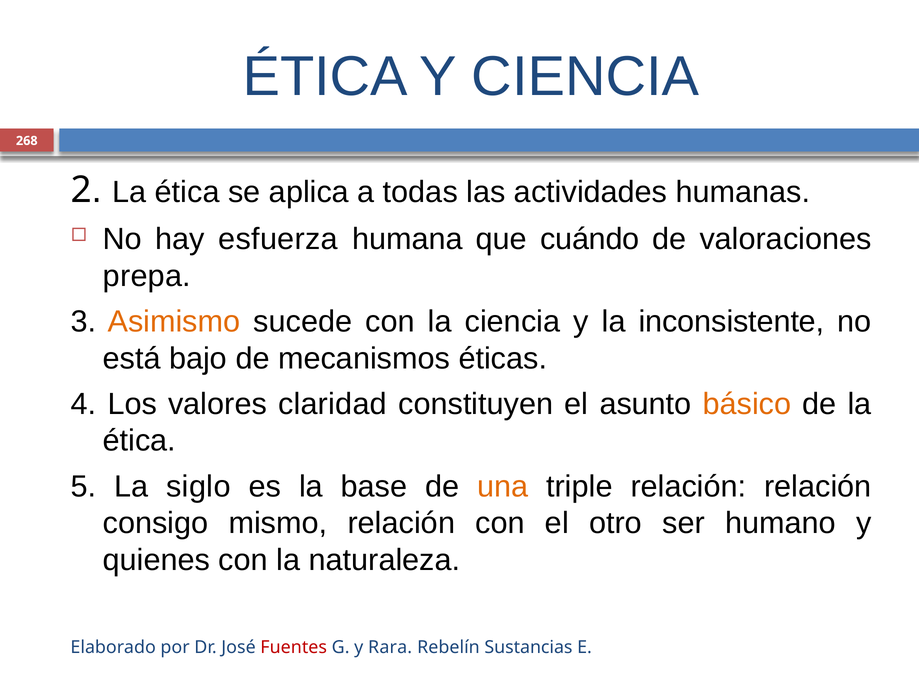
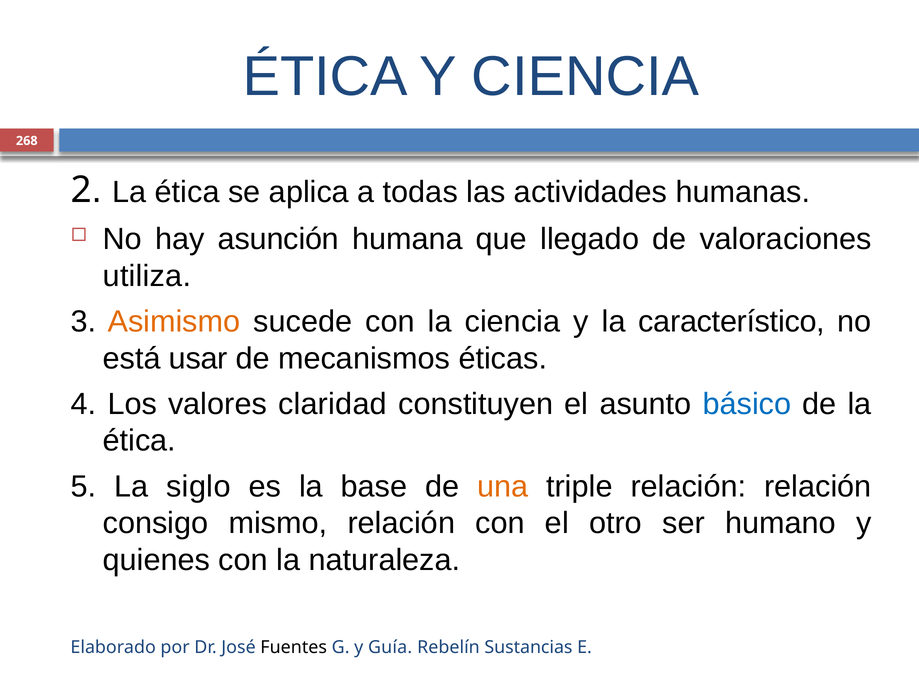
esfuerza: esfuerza -> asunción
cuándo: cuándo -> llegado
prepa: prepa -> utiliza
inconsistente: inconsistente -> característico
bajo: bajo -> usar
básico colour: orange -> blue
Fuentes colour: red -> black
Rara: Rara -> Guía
